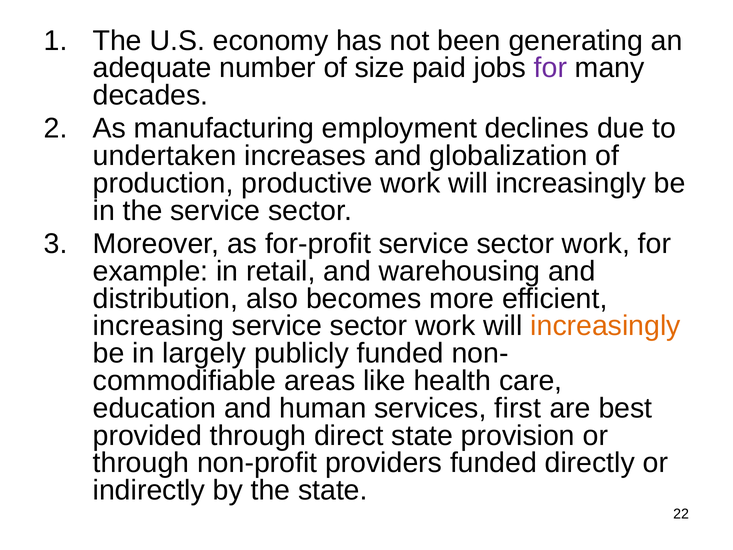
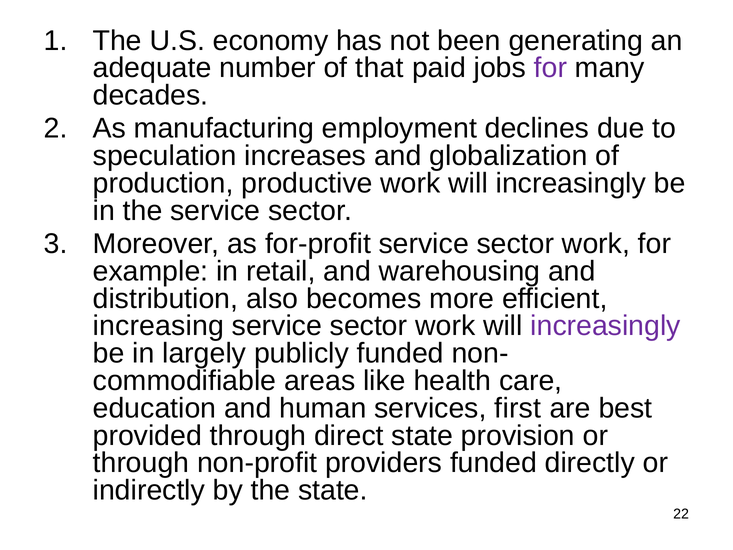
size: size -> that
undertaken: undertaken -> speculation
increasingly at (606, 326) colour: orange -> purple
